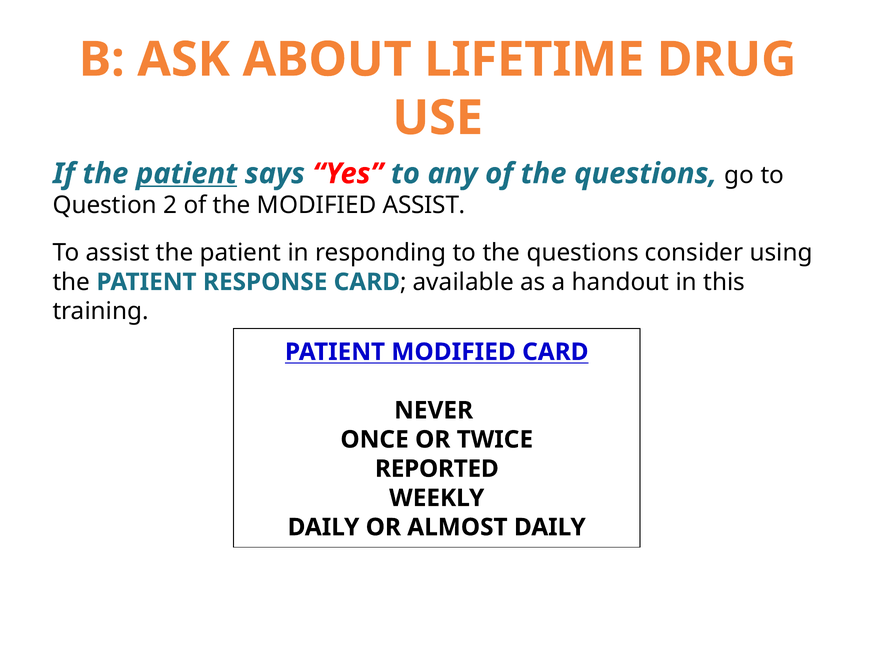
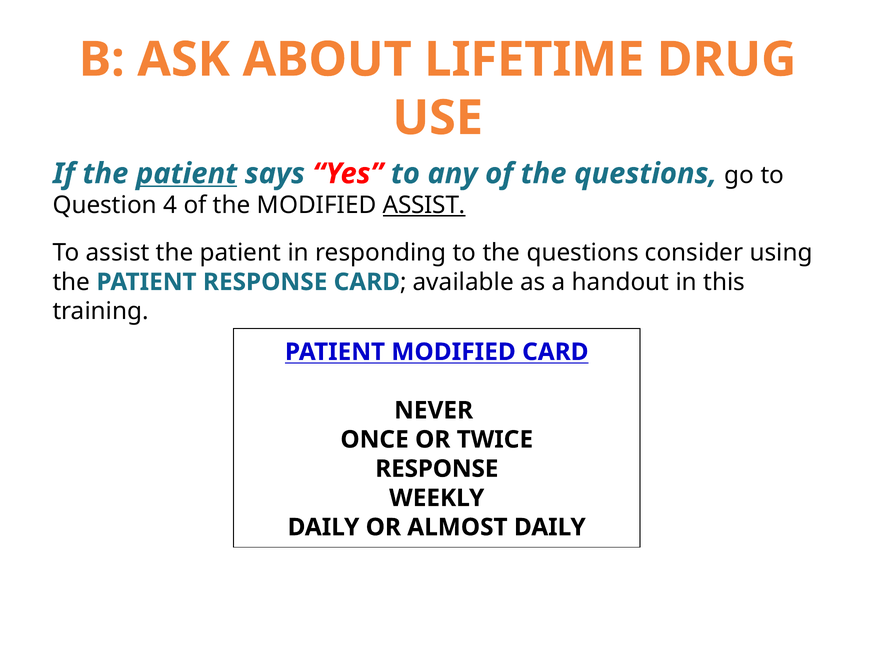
2: 2 -> 4
ASSIST at (424, 205) underline: none -> present
REPORTED at (437, 469): REPORTED -> RESPONSE
